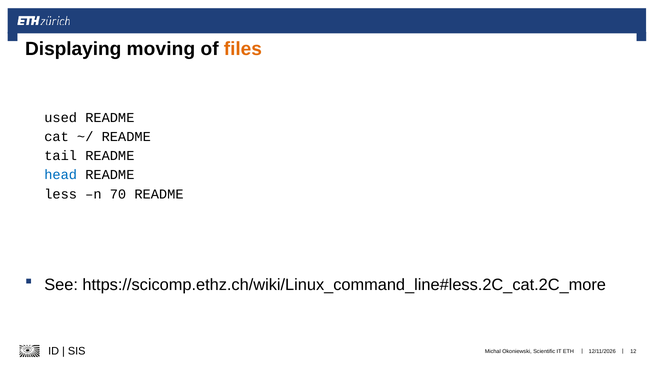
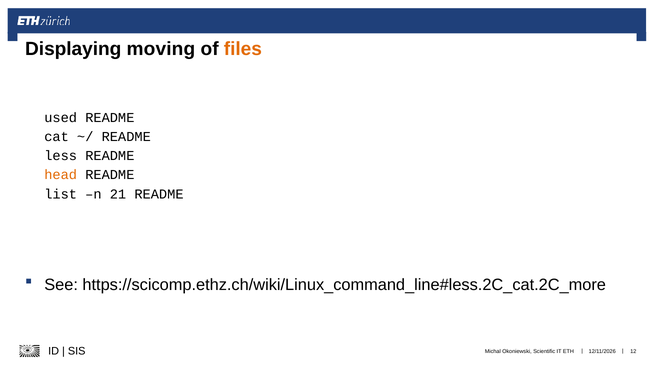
tail: tail -> less
head colour: blue -> orange
less: less -> list
70: 70 -> 21
